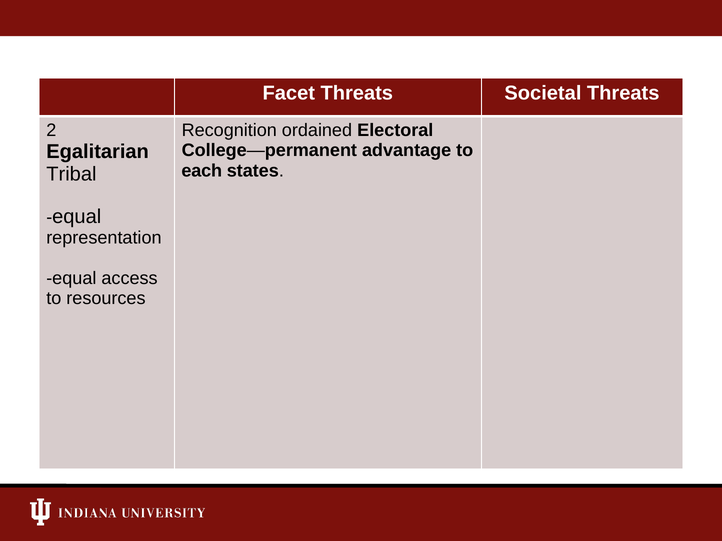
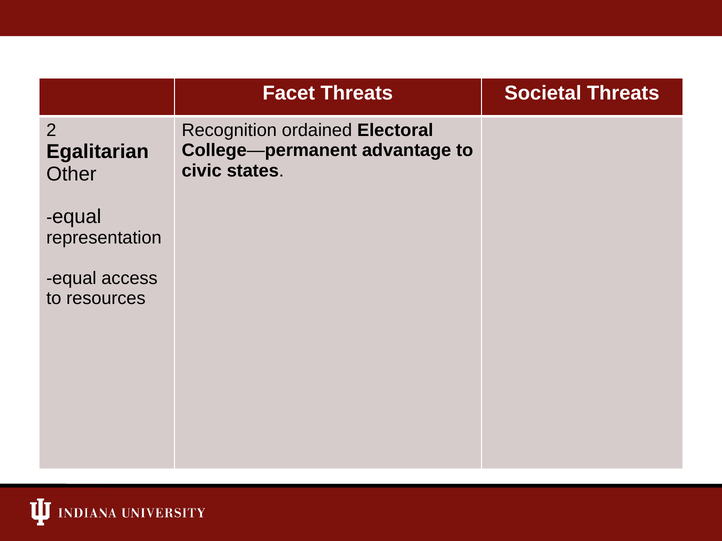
each: each -> civic
Tribal: Tribal -> Other
